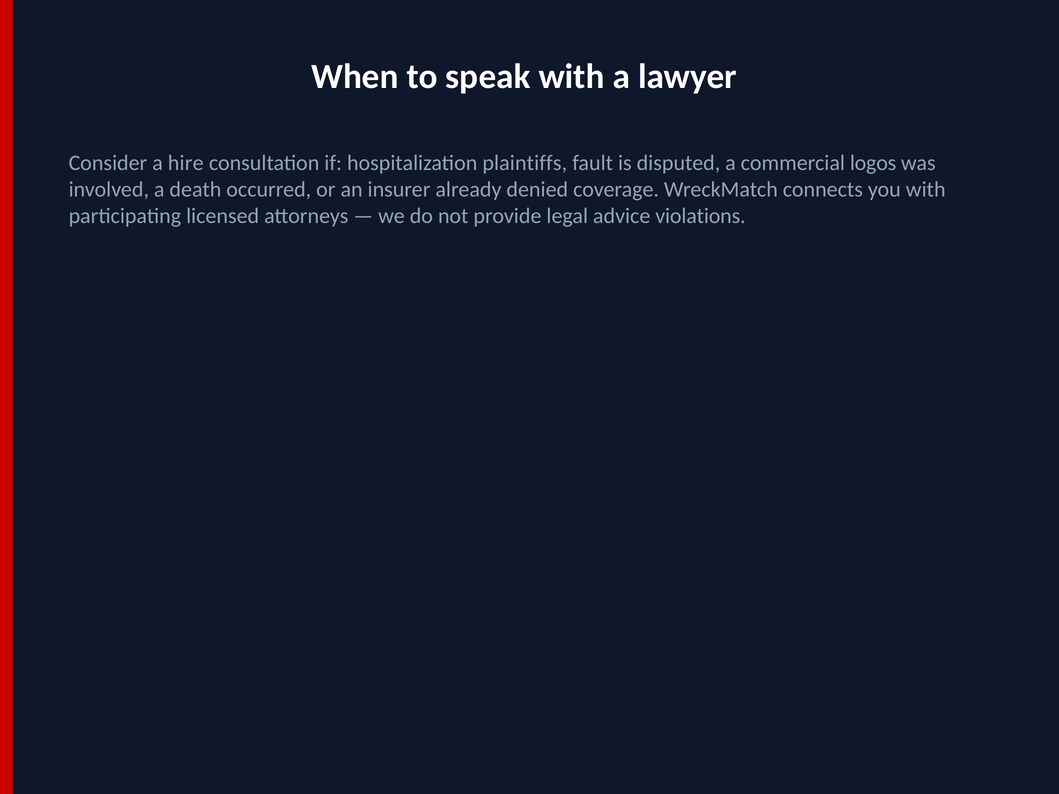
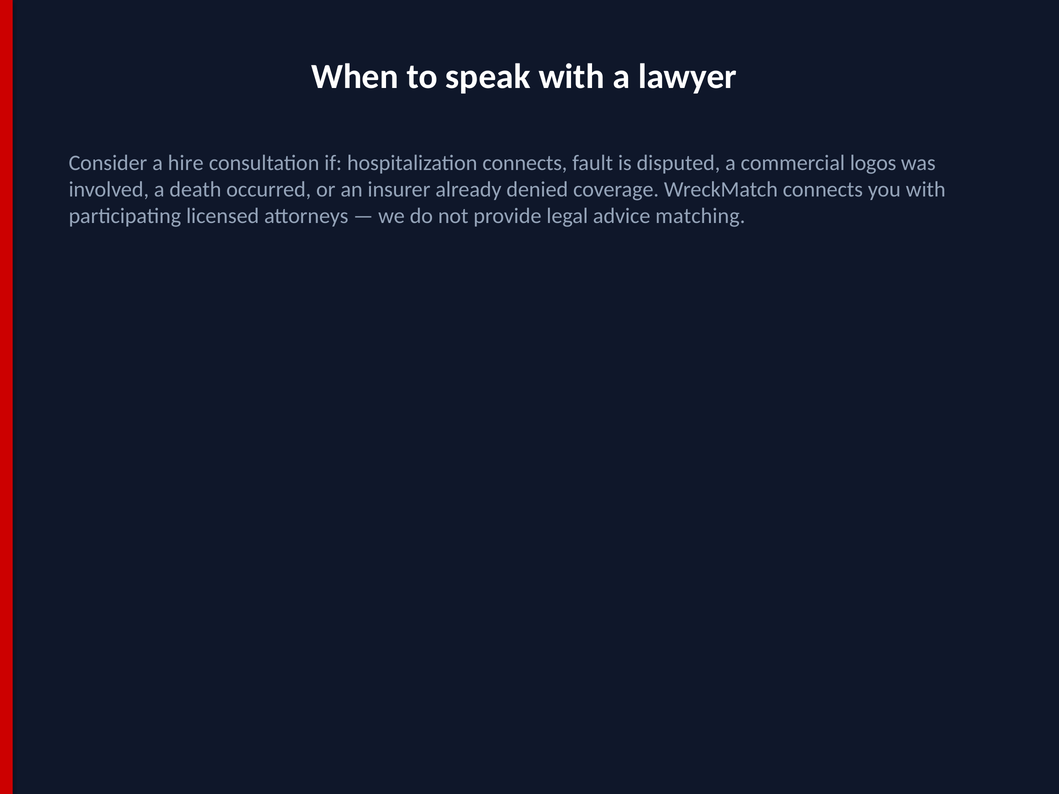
hospitalization plaintiffs: plaintiffs -> connects
violations: violations -> matching
